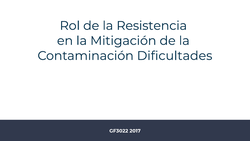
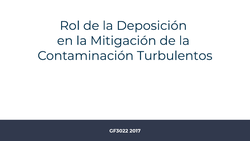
Resistencia: Resistencia -> Deposición
Dificultades: Dificultades -> Turbulentos
